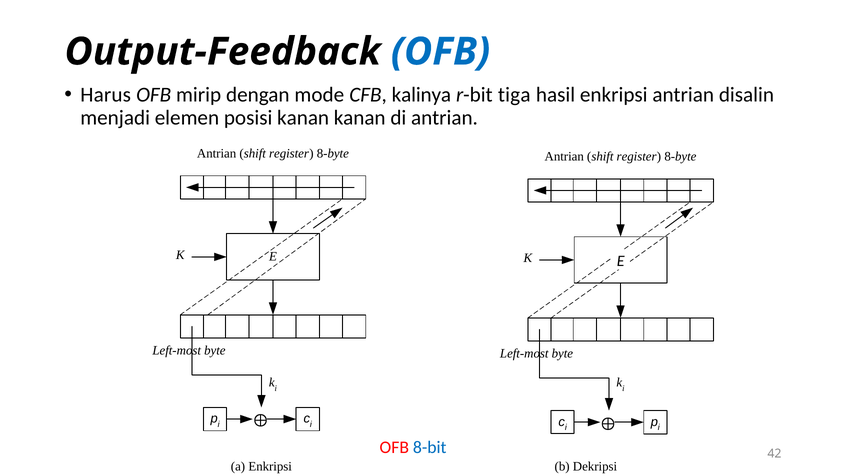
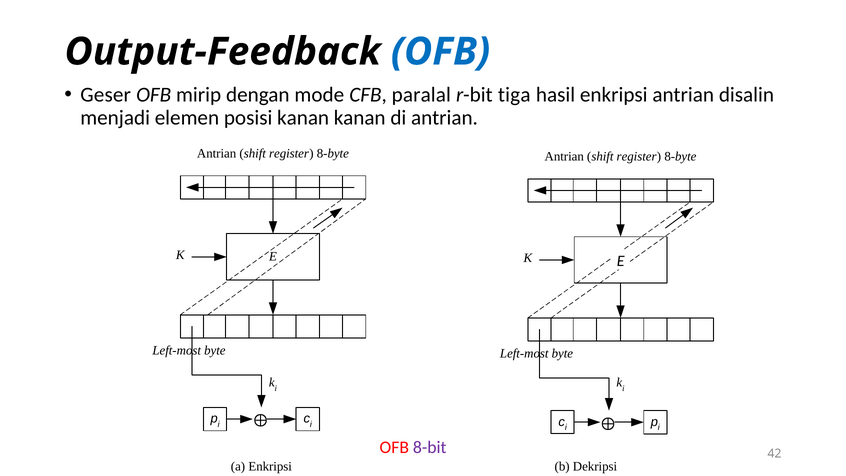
Harus: Harus -> Geser
kalinya: kalinya -> paralal
8-bit colour: blue -> purple
